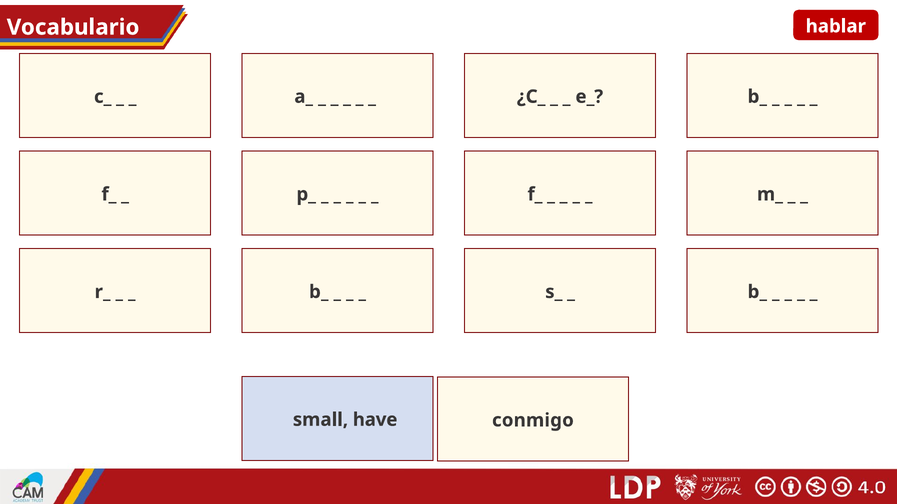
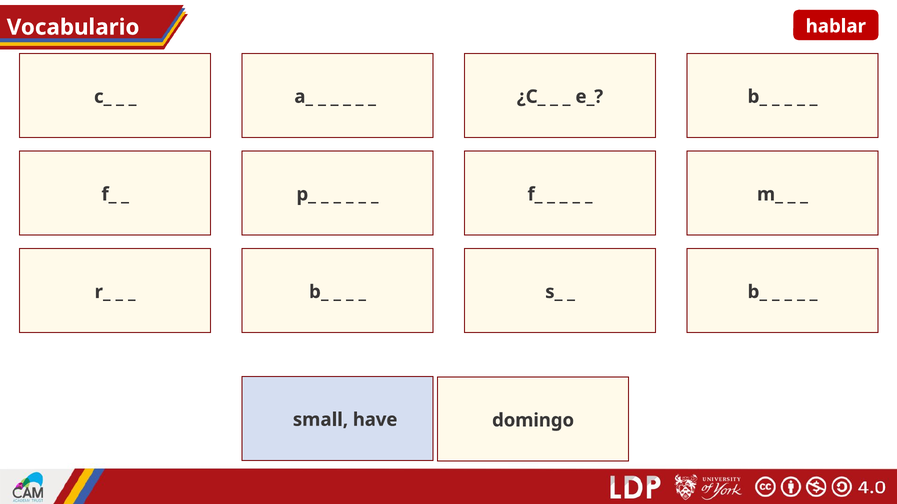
conmigo: conmigo -> domingo
